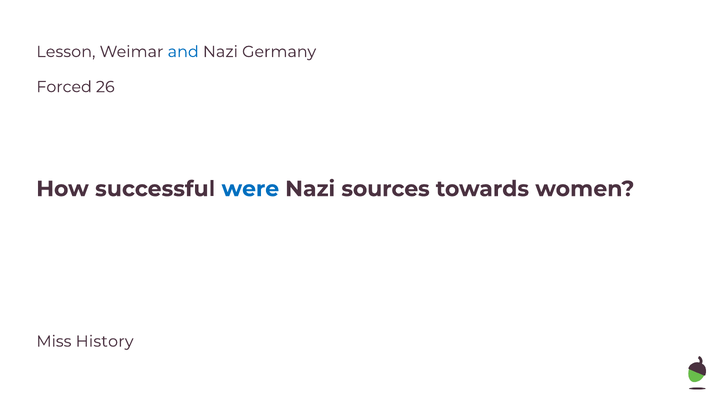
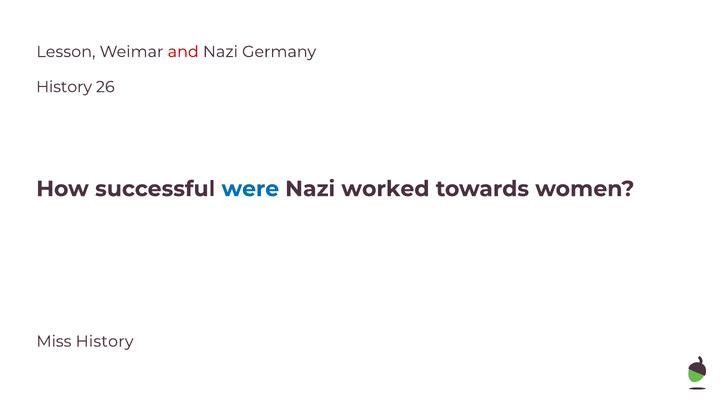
and colour: blue -> red
Forced at (64, 87): Forced -> History
sources: sources -> worked
